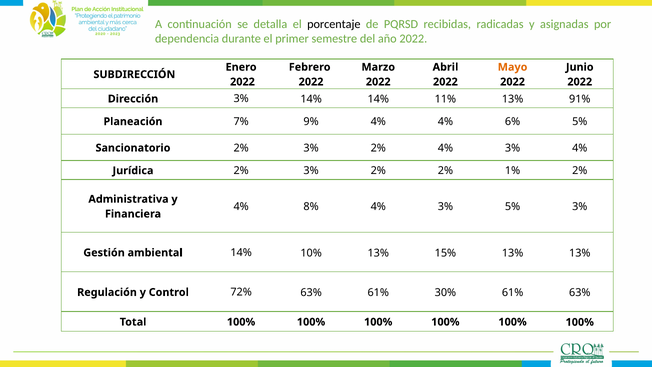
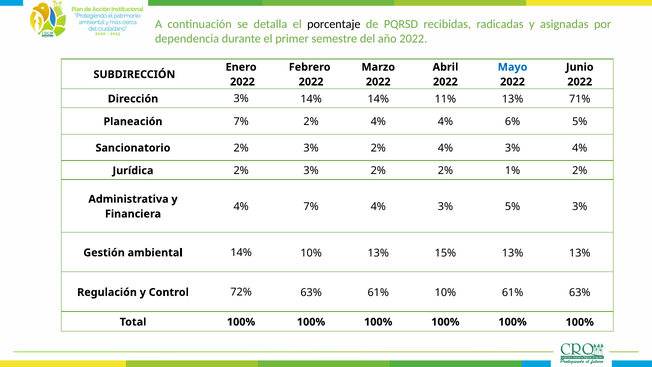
Mayo colour: orange -> blue
91%: 91% -> 71%
7% 9%: 9% -> 2%
4% 8%: 8% -> 7%
61% 30%: 30% -> 10%
